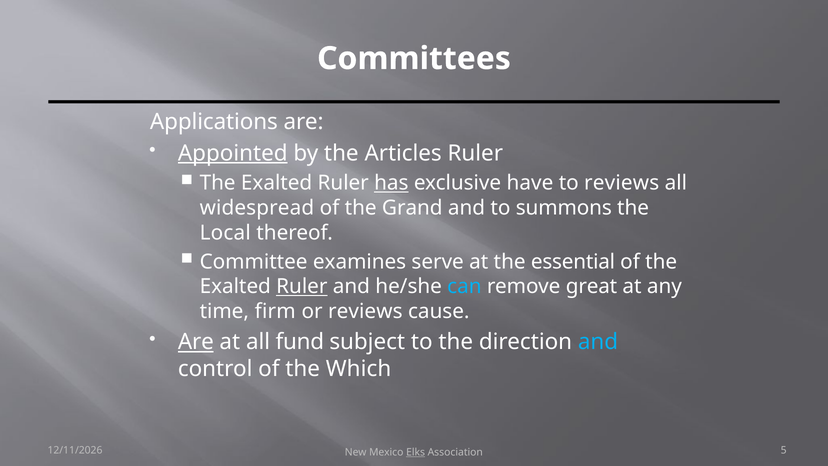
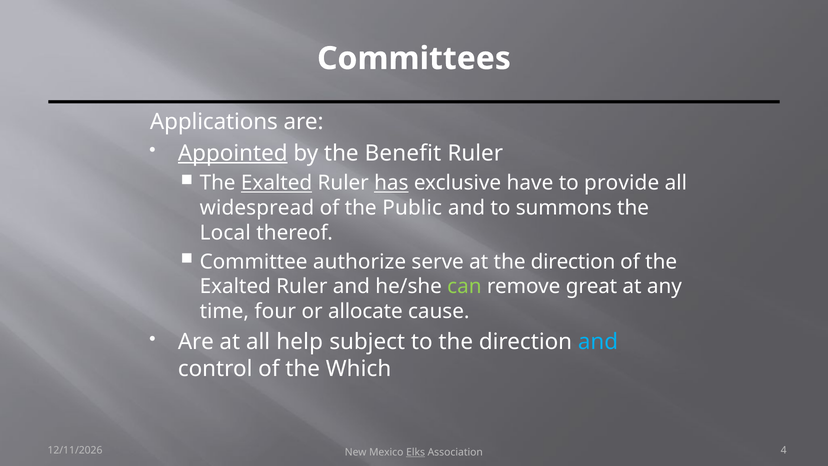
Articles: Articles -> Benefit
Exalted at (277, 183) underline: none -> present
to reviews: reviews -> provide
Grand: Grand -> Public
examines: examines -> authorize
at the essential: essential -> direction
Ruler at (302, 286) underline: present -> none
can colour: light blue -> light green
firm: firm -> four
or reviews: reviews -> allocate
Are at (196, 342) underline: present -> none
fund: fund -> help
5: 5 -> 4
